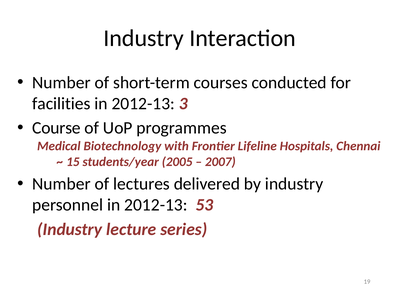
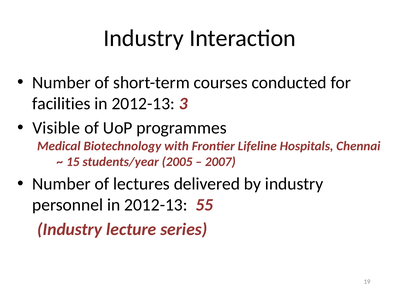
Course: Course -> Visible
53: 53 -> 55
